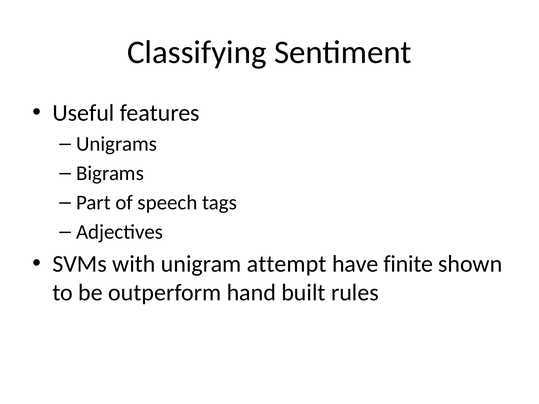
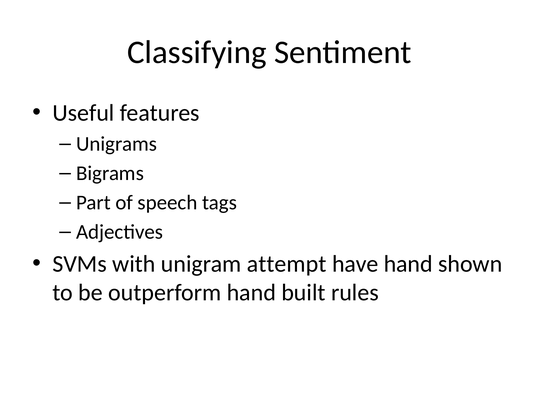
have finite: finite -> hand
